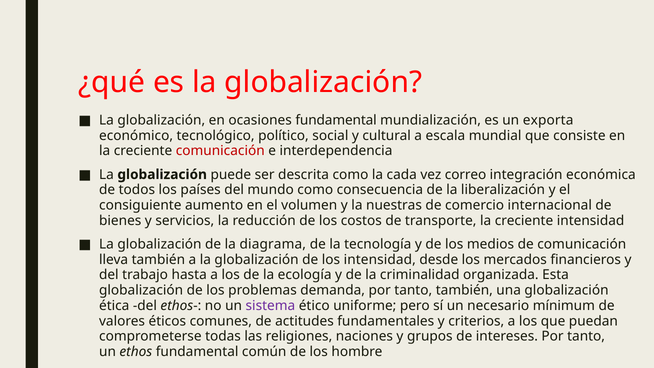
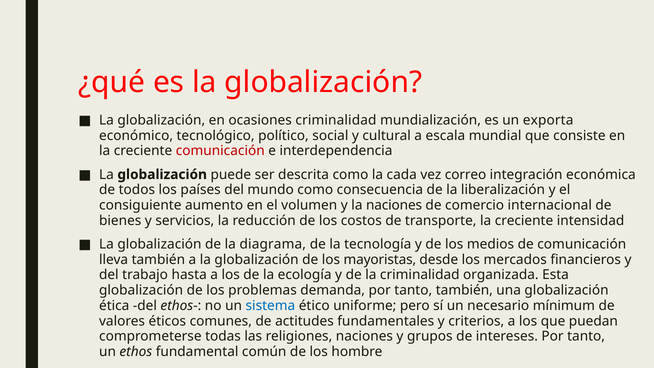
ocasiones fundamental: fundamental -> criminalidad
la nuestras: nuestras -> naciones
los intensidad: intensidad -> mayoristas
sistema colour: purple -> blue
